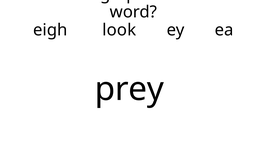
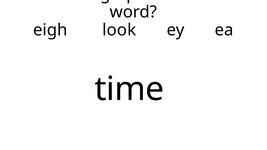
prey: prey -> time
